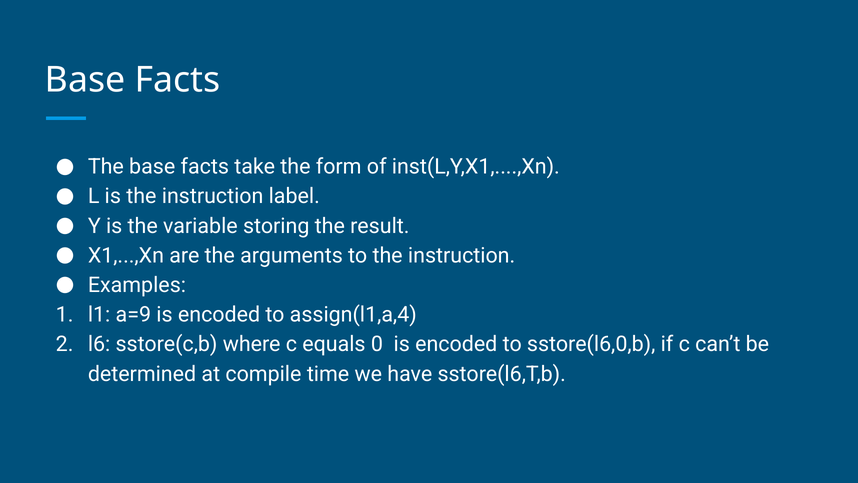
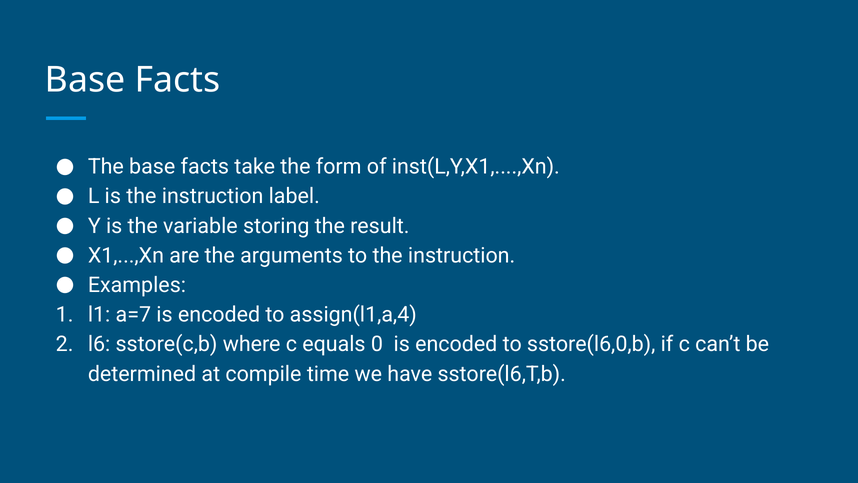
a=9: a=9 -> a=7
